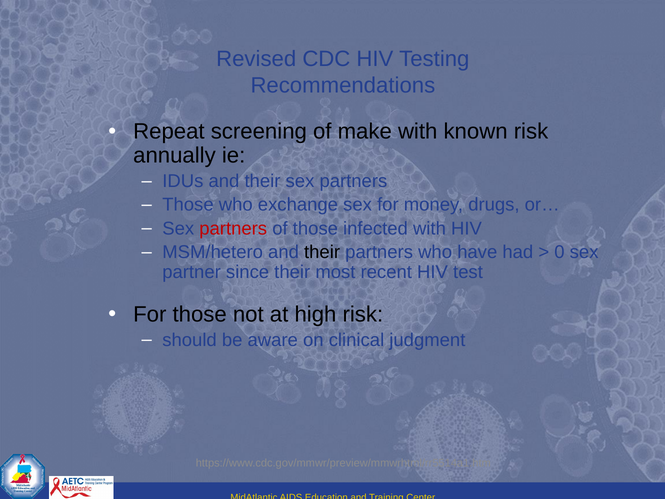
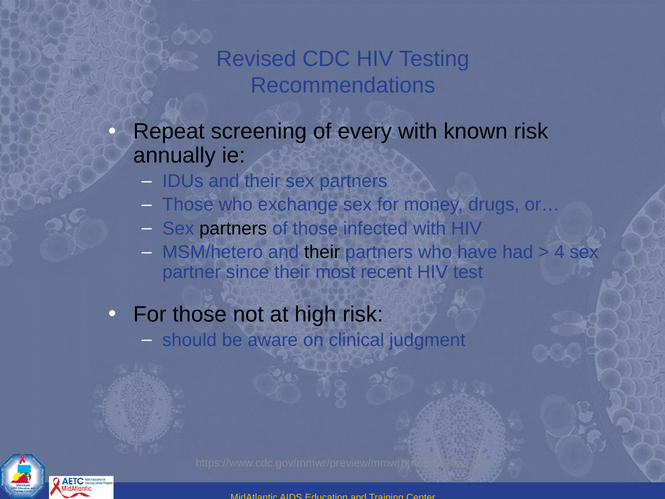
make: make -> every
partners at (233, 228) colour: red -> black
0: 0 -> 4
